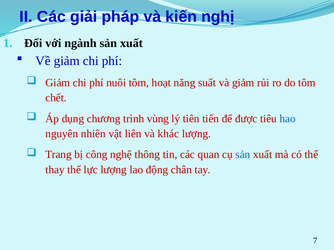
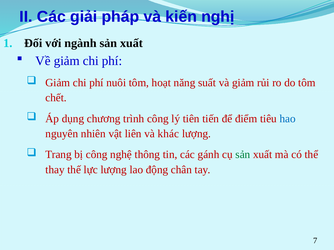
trình vùng: vùng -> công
được: được -> điểm
quan: quan -> gánh
sản at (243, 155) colour: blue -> green
